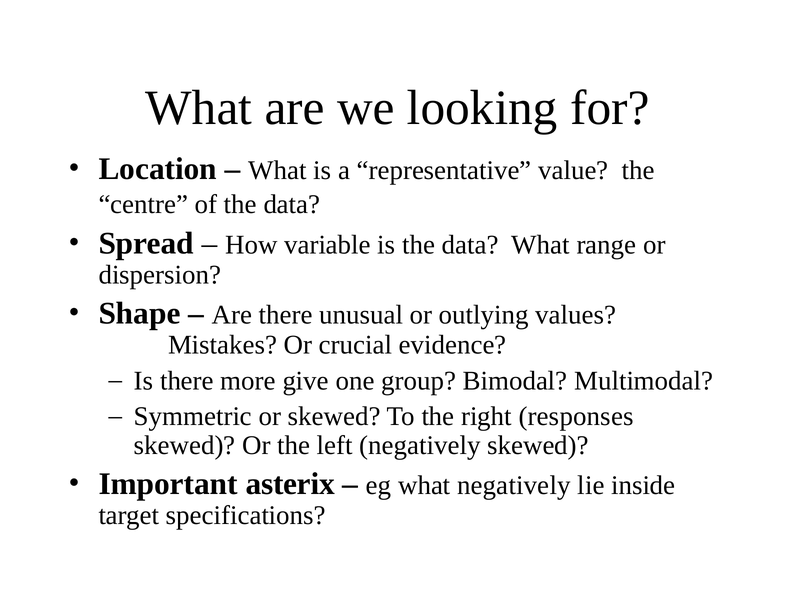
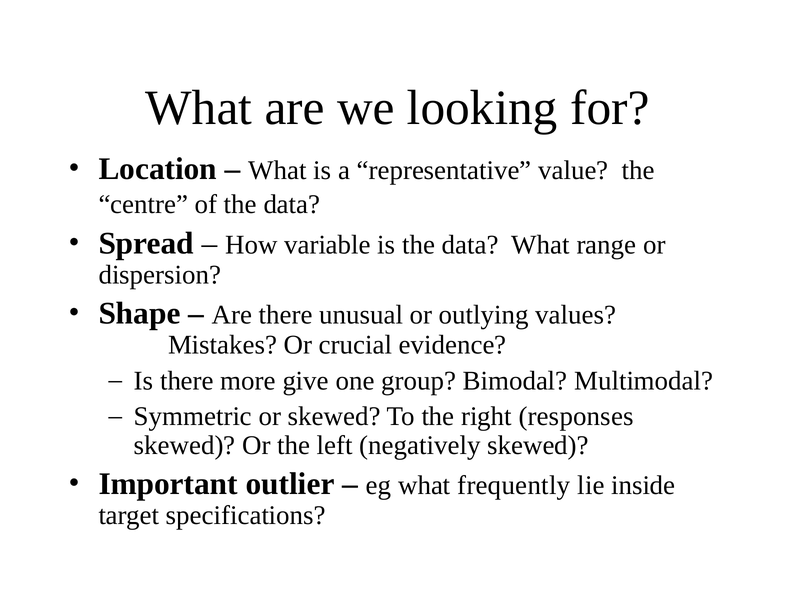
asterix: asterix -> outlier
what negatively: negatively -> frequently
